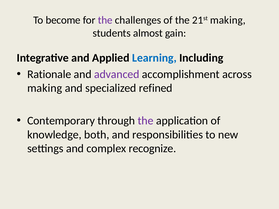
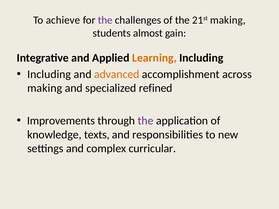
become: become -> achieve
Learning colour: blue -> orange
Rationale at (49, 74): Rationale -> Including
advanced colour: purple -> orange
Contemporary: Contemporary -> Improvements
both: both -> texts
recognize: recognize -> curricular
